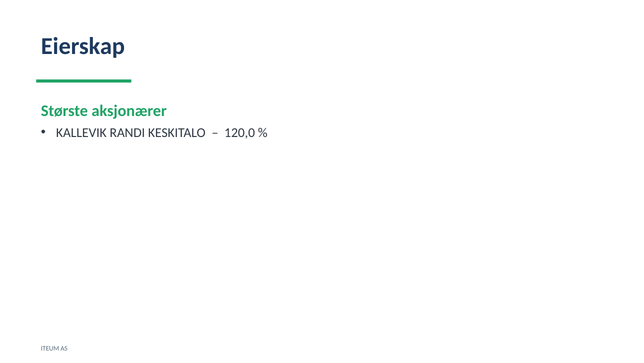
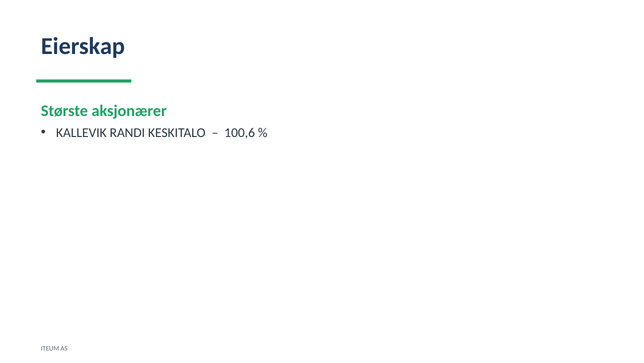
120,0: 120,0 -> 100,6
